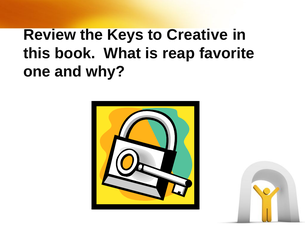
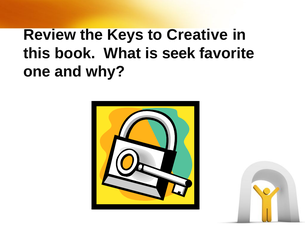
reap: reap -> seek
